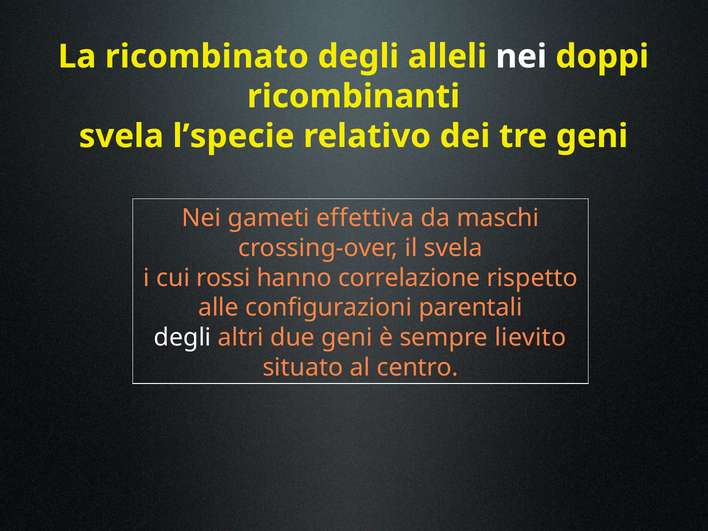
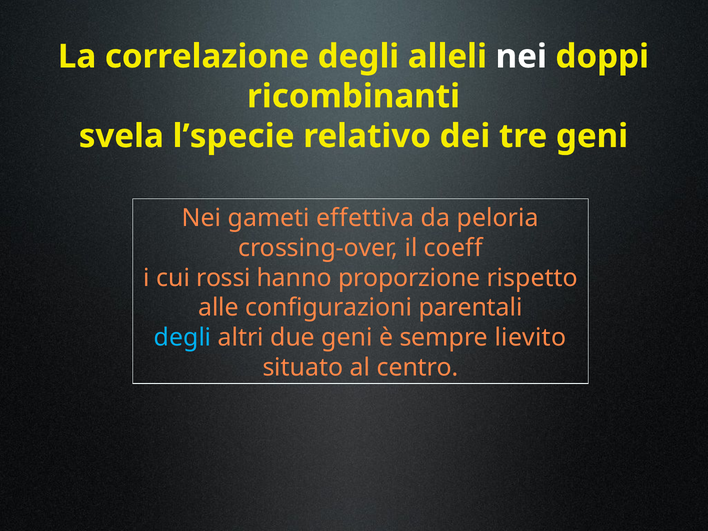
ricombinato: ricombinato -> correlazione
maschi: maschi -> peloria
il svela: svela -> coeff
correlazione: correlazione -> proporzione
degli at (183, 338) colour: white -> light blue
